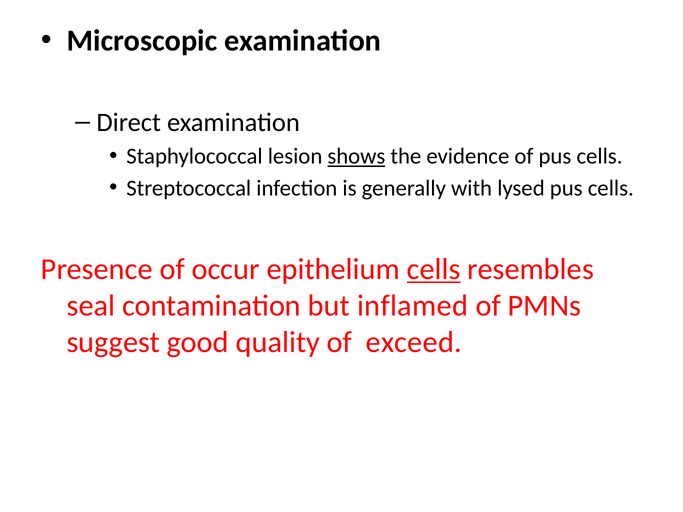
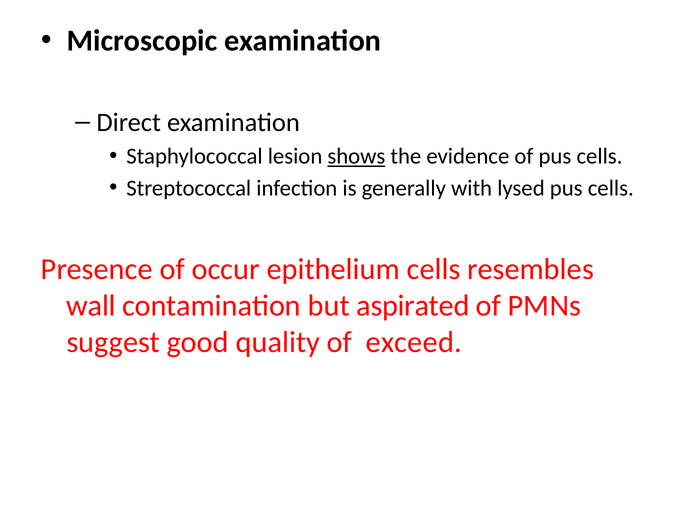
cells at (434, 269) underline: present -> none
seal: seal -> wall
inflamed: inflamed -> aspirated
